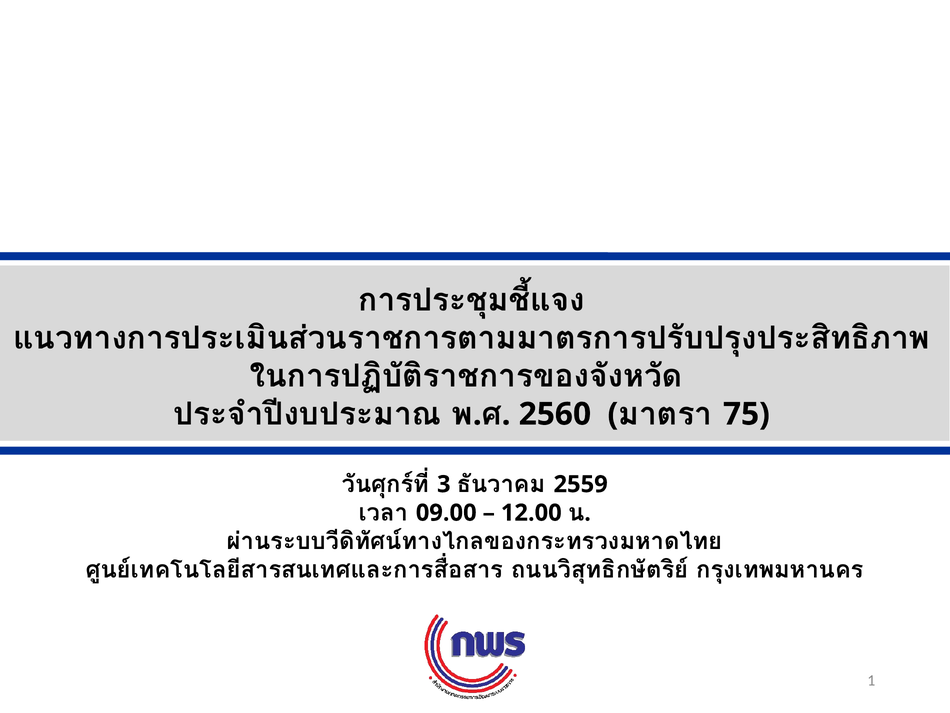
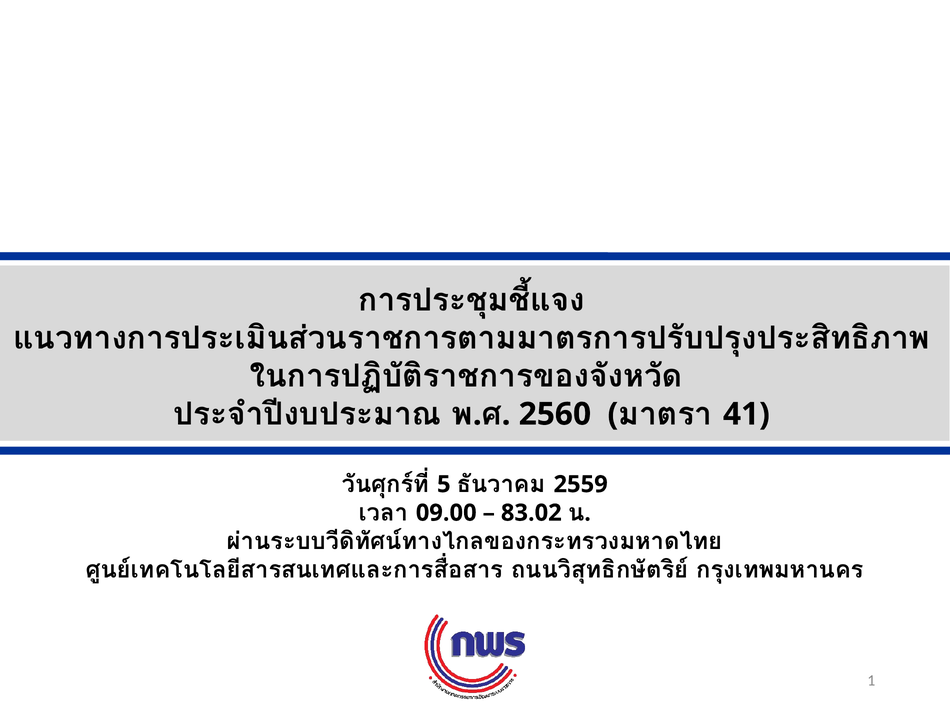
75: 75 -> 41
3: 3 -> 5
12.00: 12.00 -> 83.02
